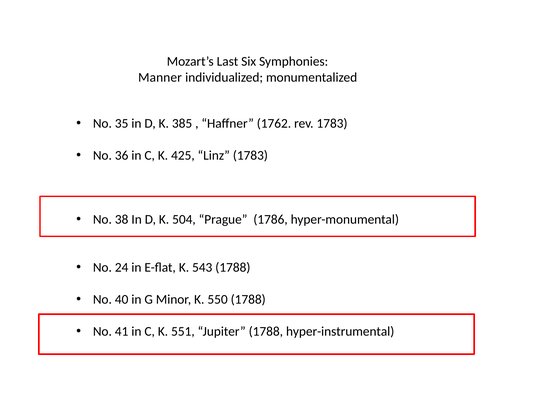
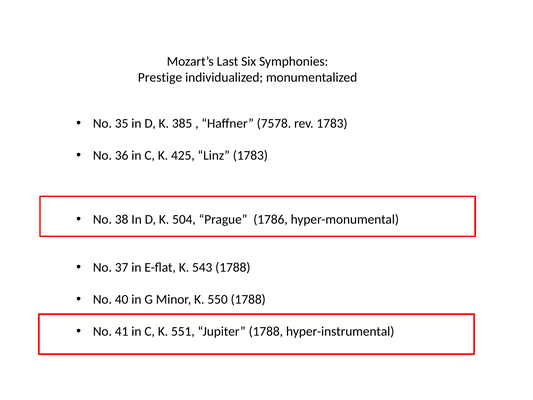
Manner: Manner -> Prestige
1762: 1762 -> 7578
24: 24 -> 37
